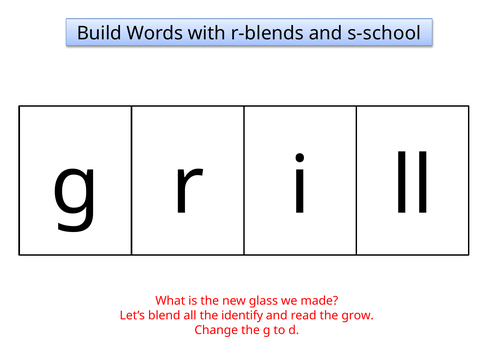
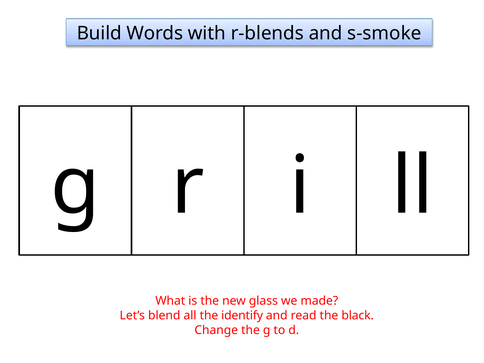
s-school: s-school -> s-smoke
grow: grow -> black
